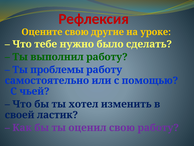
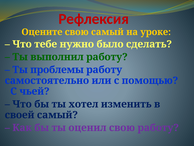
свою другие: другие -> самый
своей ластик: ластик -> самый
